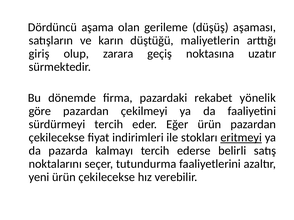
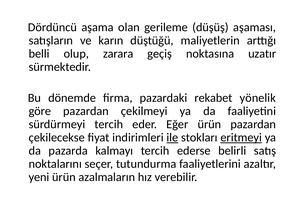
giriş: giriş -> belli
ile underline: none -> present
ürün çekilecekse: çekilecekse -> azalmaların
